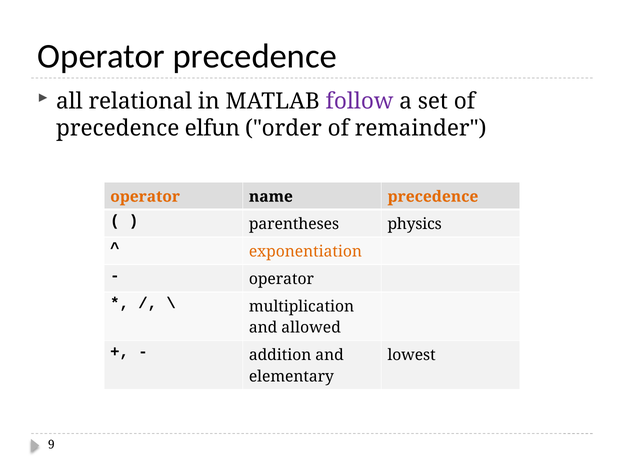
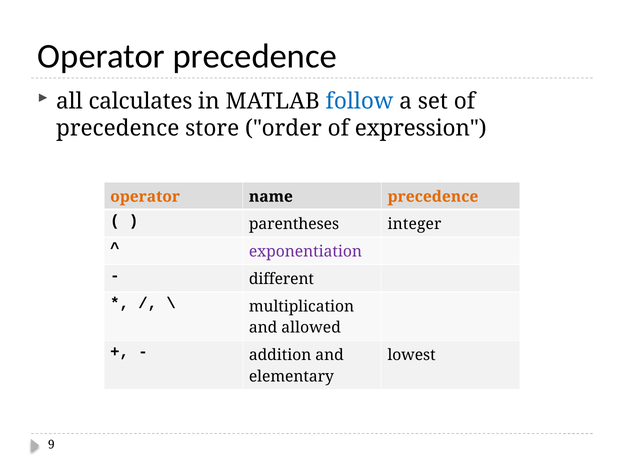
relational: relational -> calculates
follow colour: purple -> blue
elfun: elfun -> store
remainder: remainder -> expression
physics: physics -> integer
exponentiation colour: orange -> purple
operator at (281, 279): operator -> different
